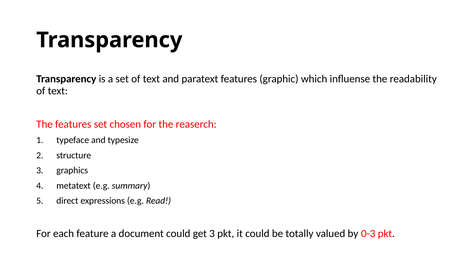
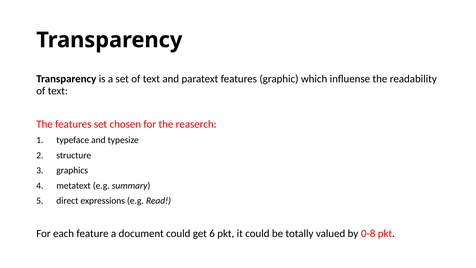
get 3: 3 -> 6
0-3: 0-3 -> 0-8
